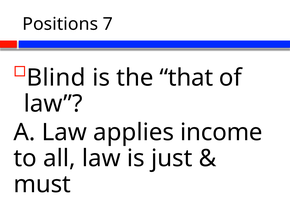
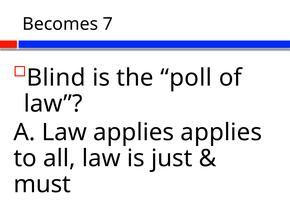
Positions: Positions -> Becomes
that: that -> poll
applies income: income -> applies
